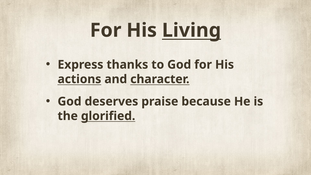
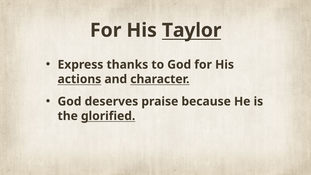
Living: Living -> Taylor
